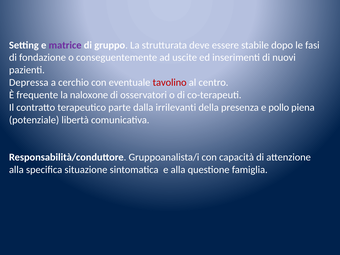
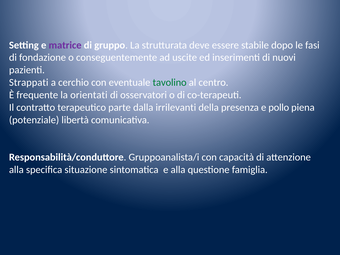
Depressa: Depressa -> Strappati
tavolino colour: red -> green
naloxone: naloxone -> orientati
